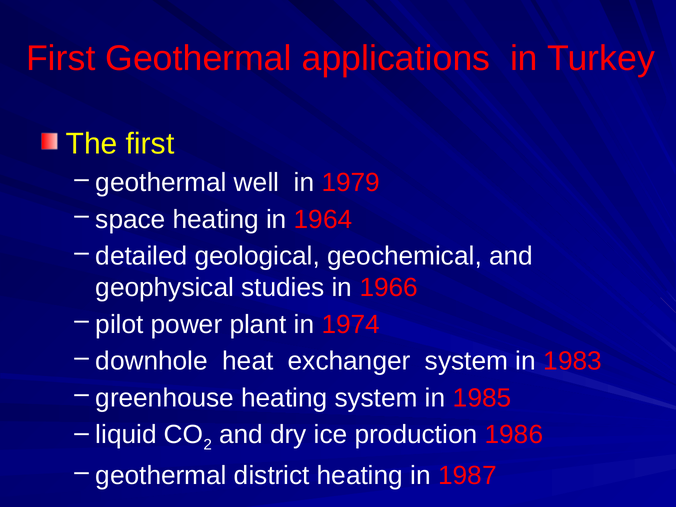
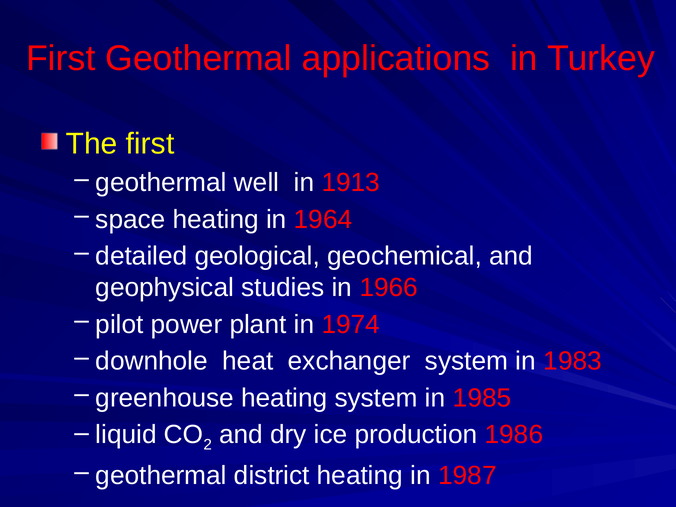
1979: 1979 -> 1913
